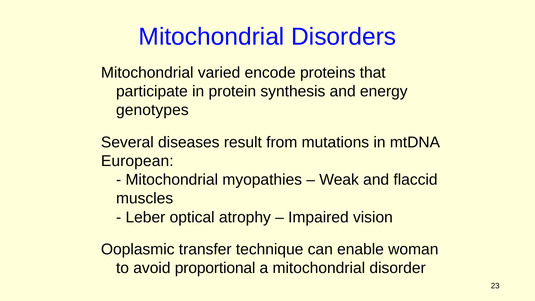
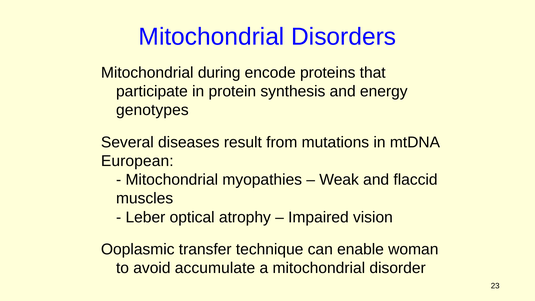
varied: varied -> during
proportional: proportional -> accumulate
